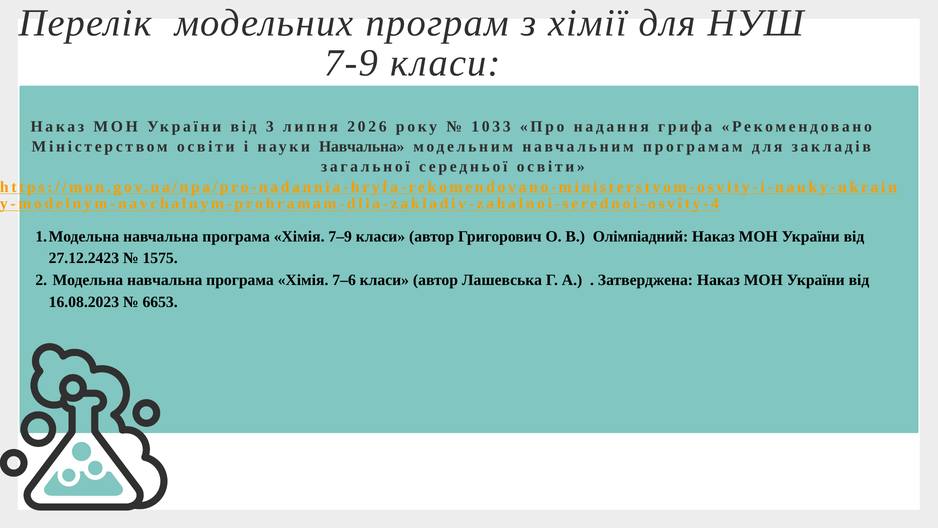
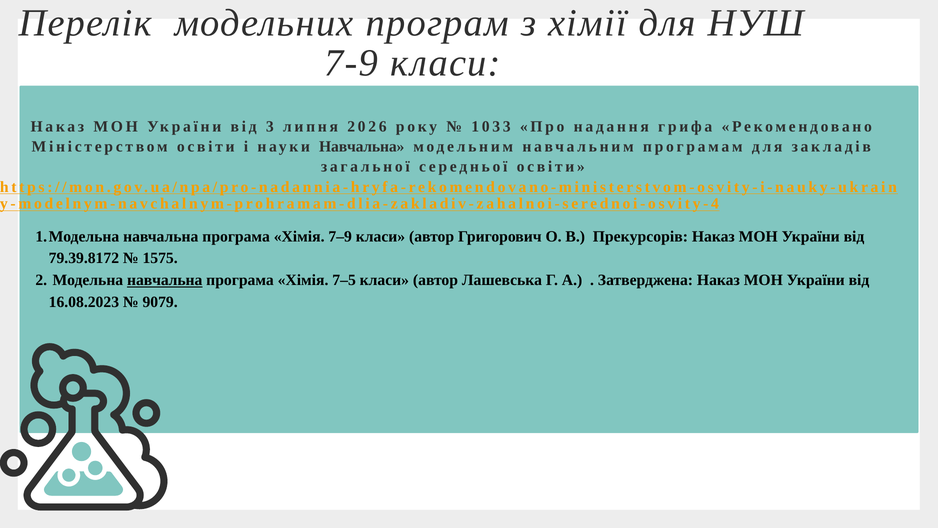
Олімпіадний: Олімпіадний -> Прекурсорів
27.12.2423: 27.12.2423 -> 79.39.8172
навчальна at (165, 280) underline: none -> present
7–6: 7–6 -> 7–5
6653: 6653 -> 9079
